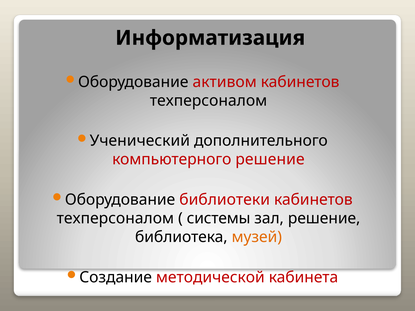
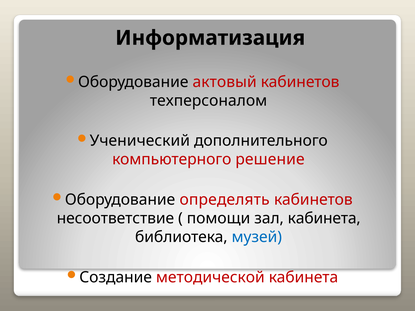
активом: активом -> актовый
библиотеки: библиотеки -> определять
техперсоналом at (115, 219): техперсоналом -> несоответствие
системы: системы -> помощи
зал решение: решение -> кабинета
музей colour: orange -> blue
